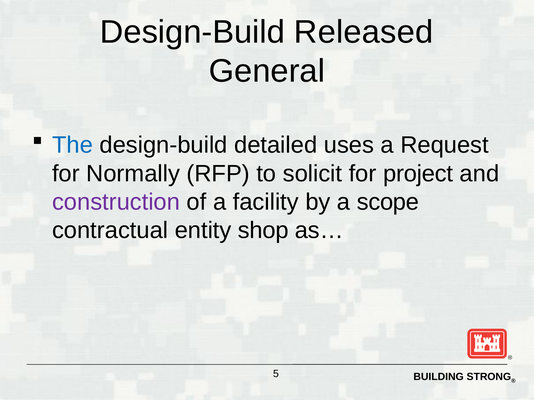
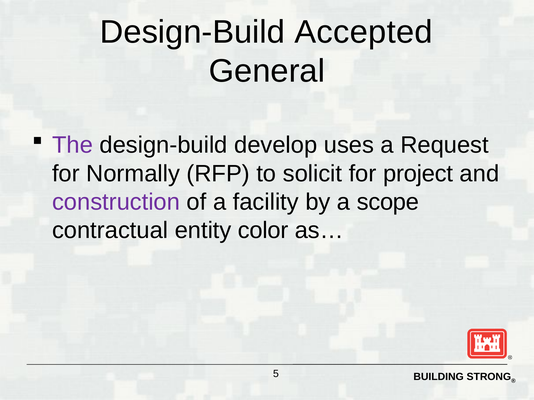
Released: Released -> Accepted
The colour: blue -> purple
detailed: detailed -> develop
shop: shop -> color
